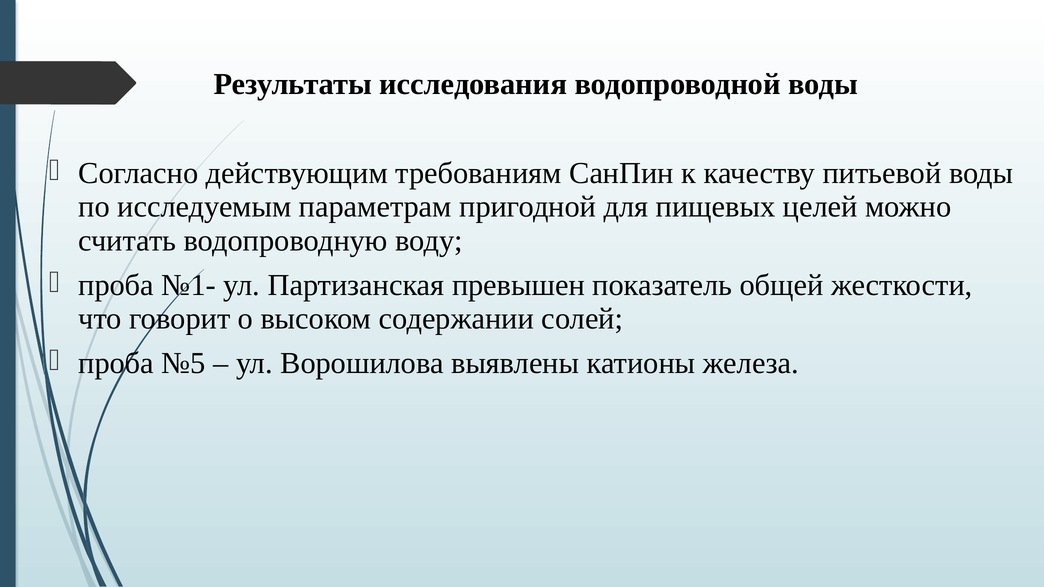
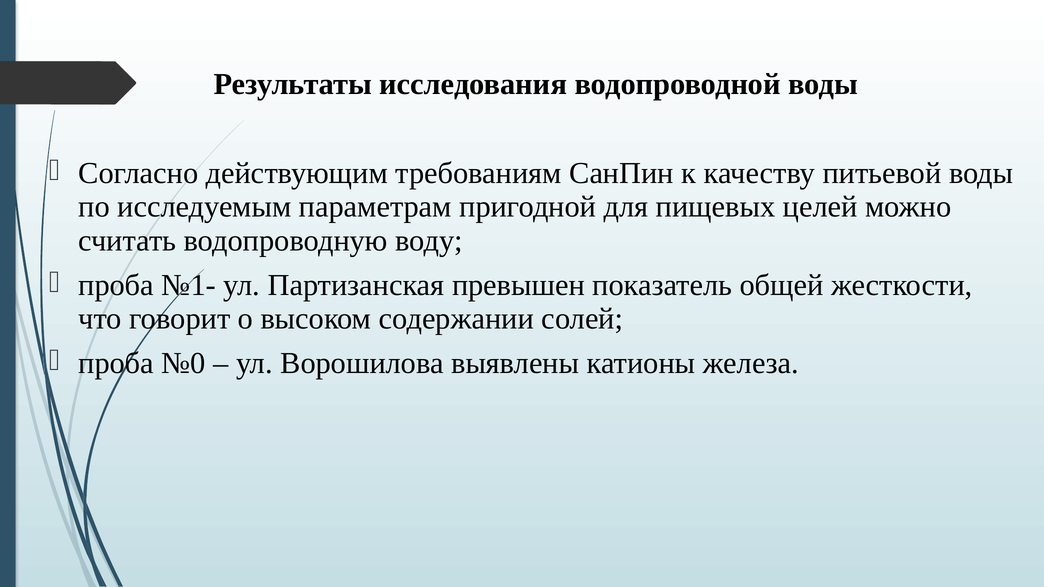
№5: №5 -> №0
